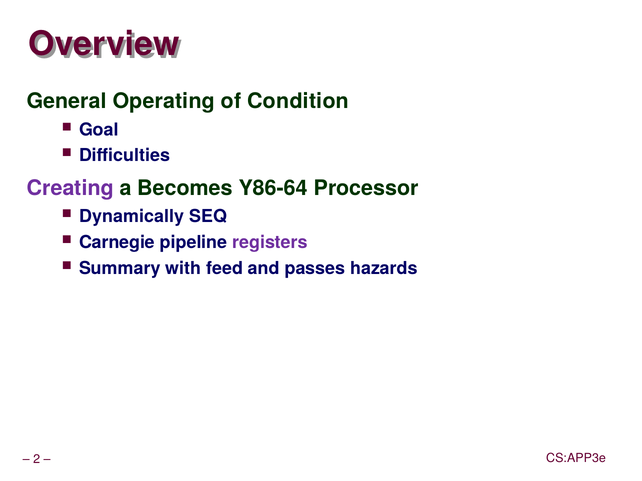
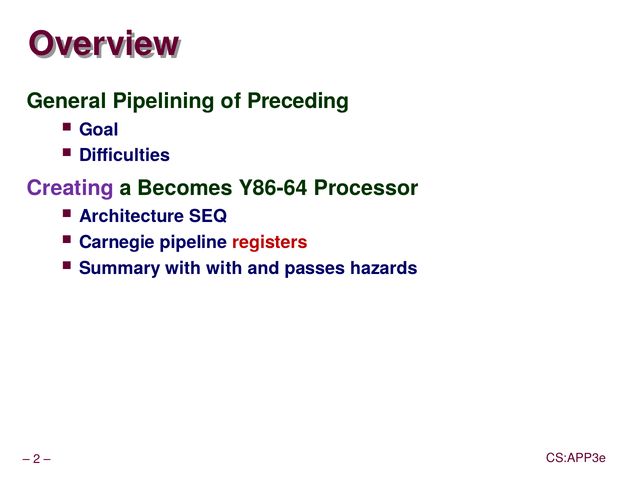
Operating: Operating -> Pipelining
Condition: Condition -> Preceding
Dynamically: Dynamically -> Architecture
registers colour: purple -> red
with feed: feed -> with
